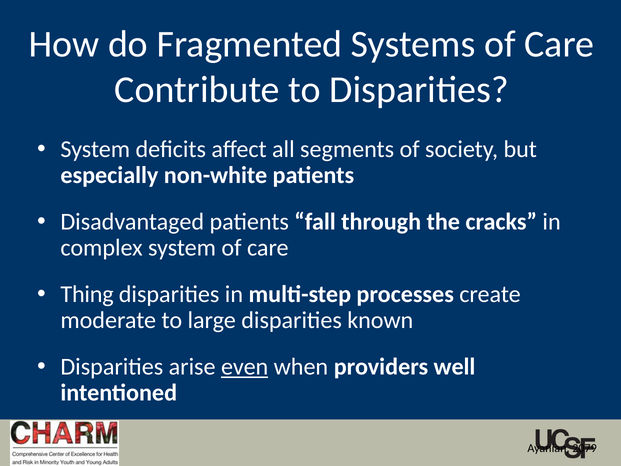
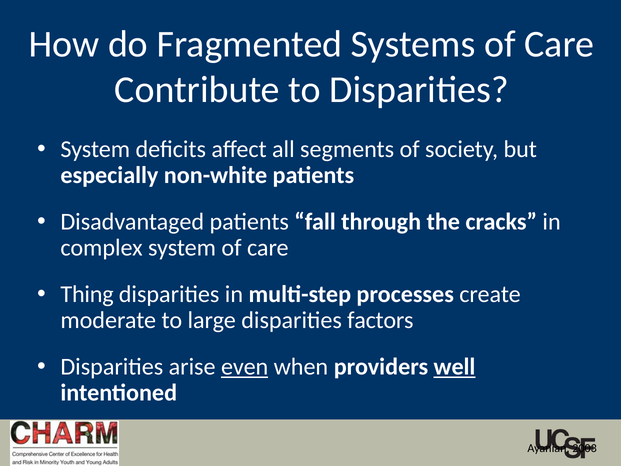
known: known -> factors
well underline: none -> present
2079: 2079 -> 2003
